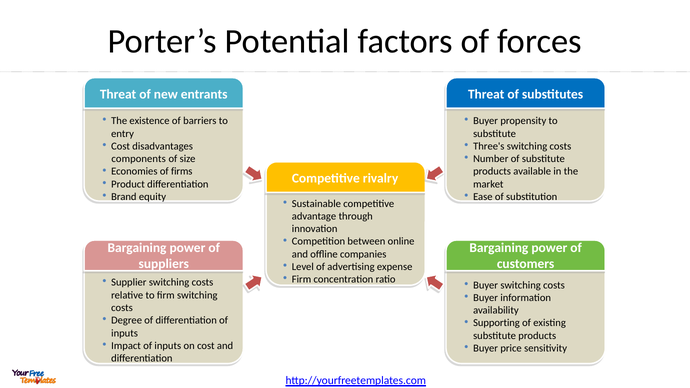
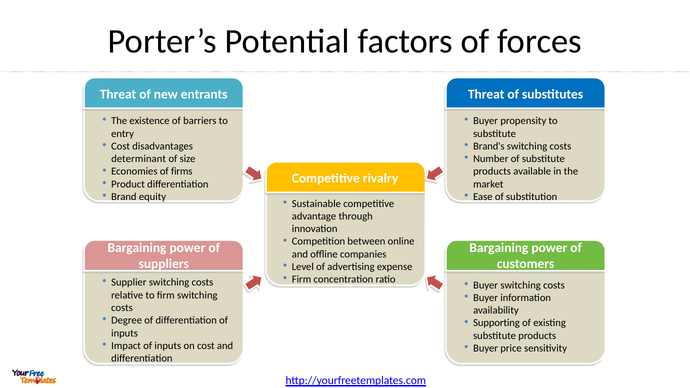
Three's: Three's -> Brand's
components: components -> determinant
